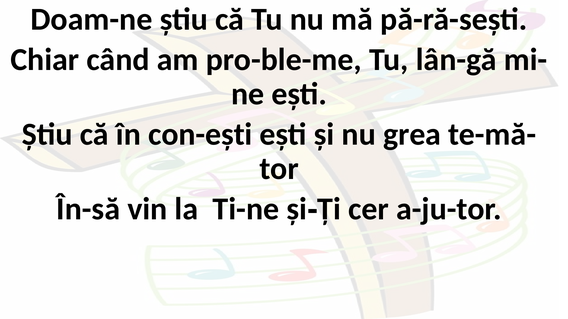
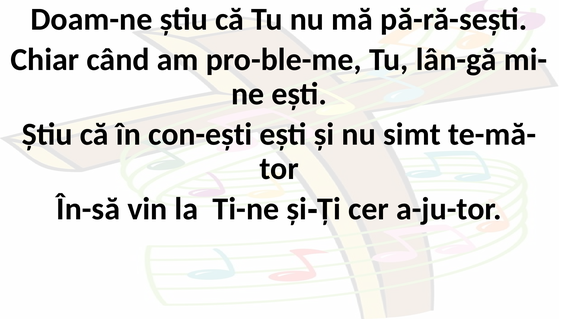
grea: grea -> simt
